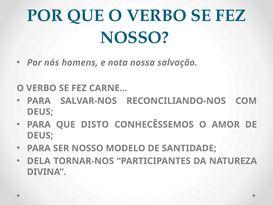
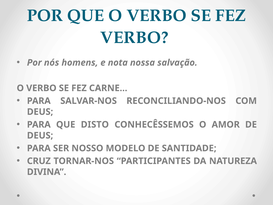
NOSSO at (134, 38): NOSSO -> VERBO
DELA: DELA -> CRUZ
